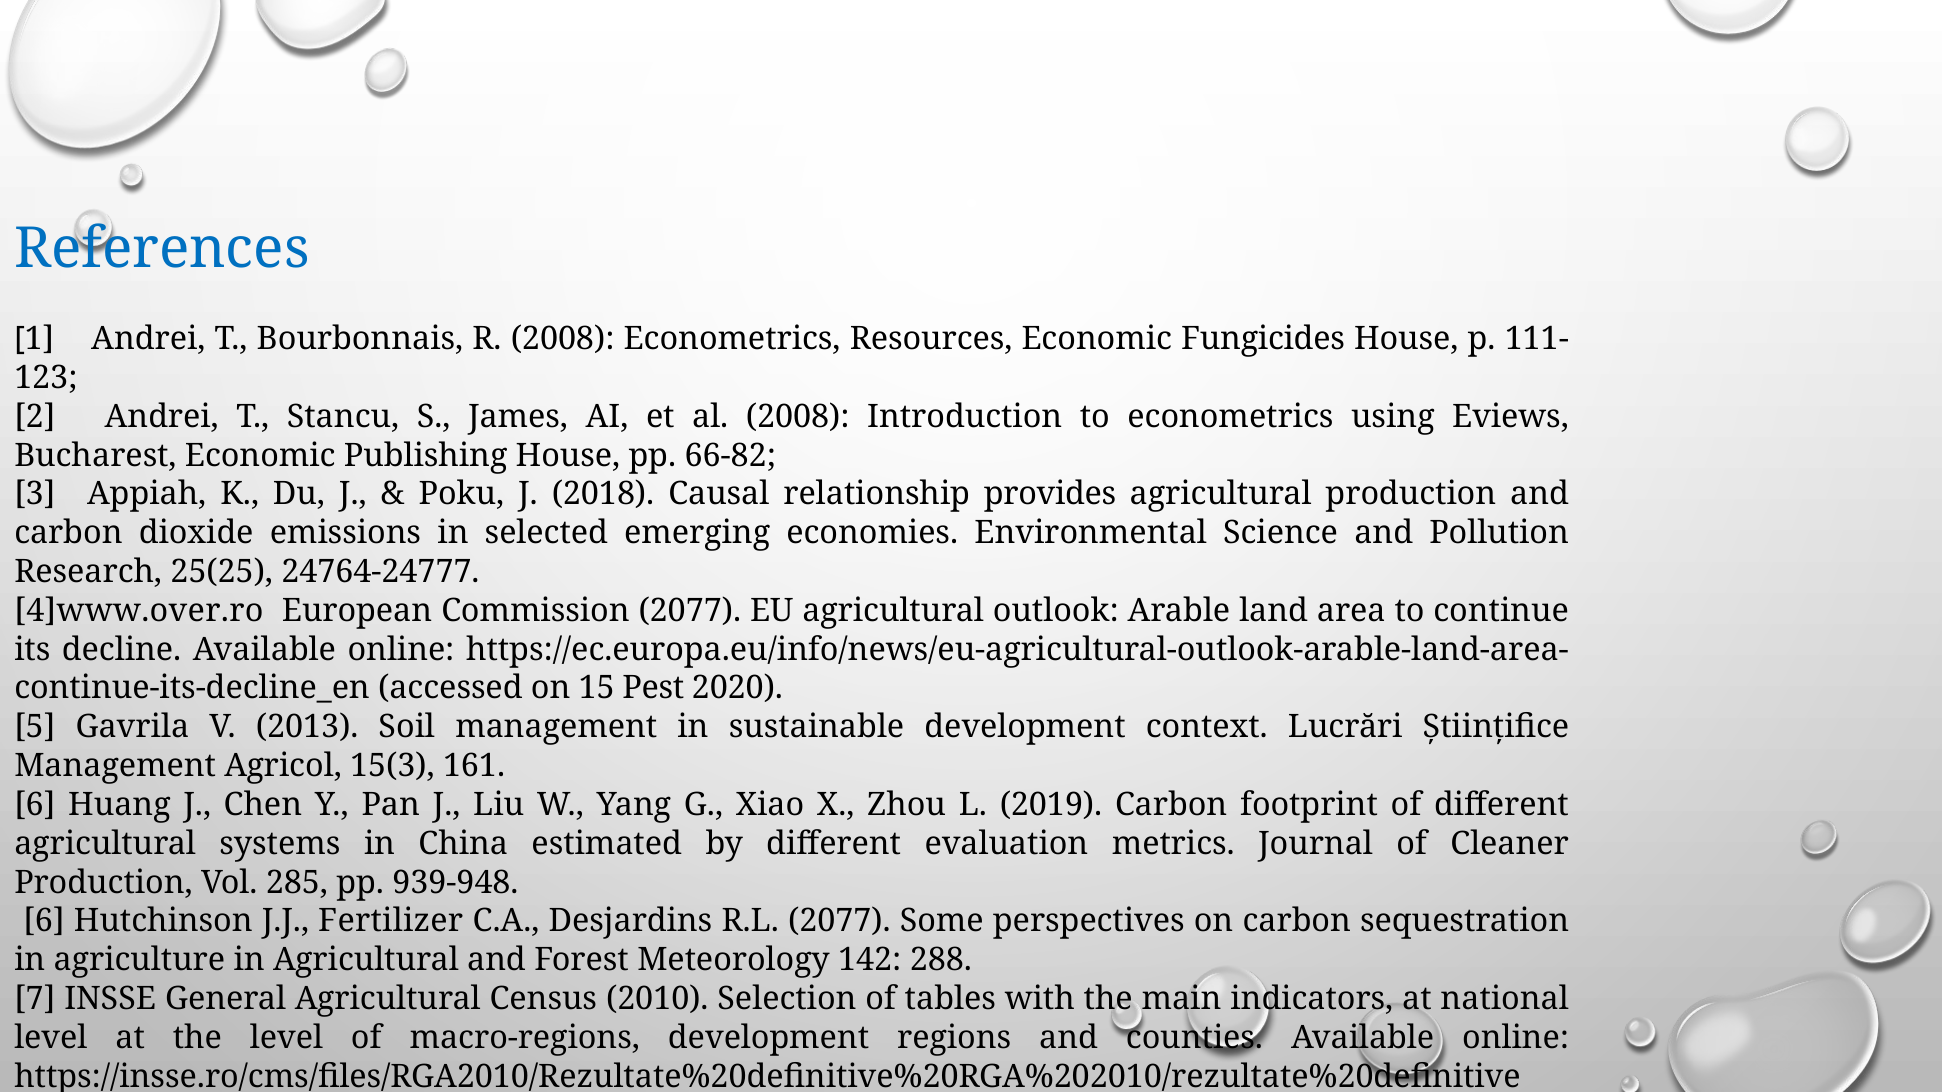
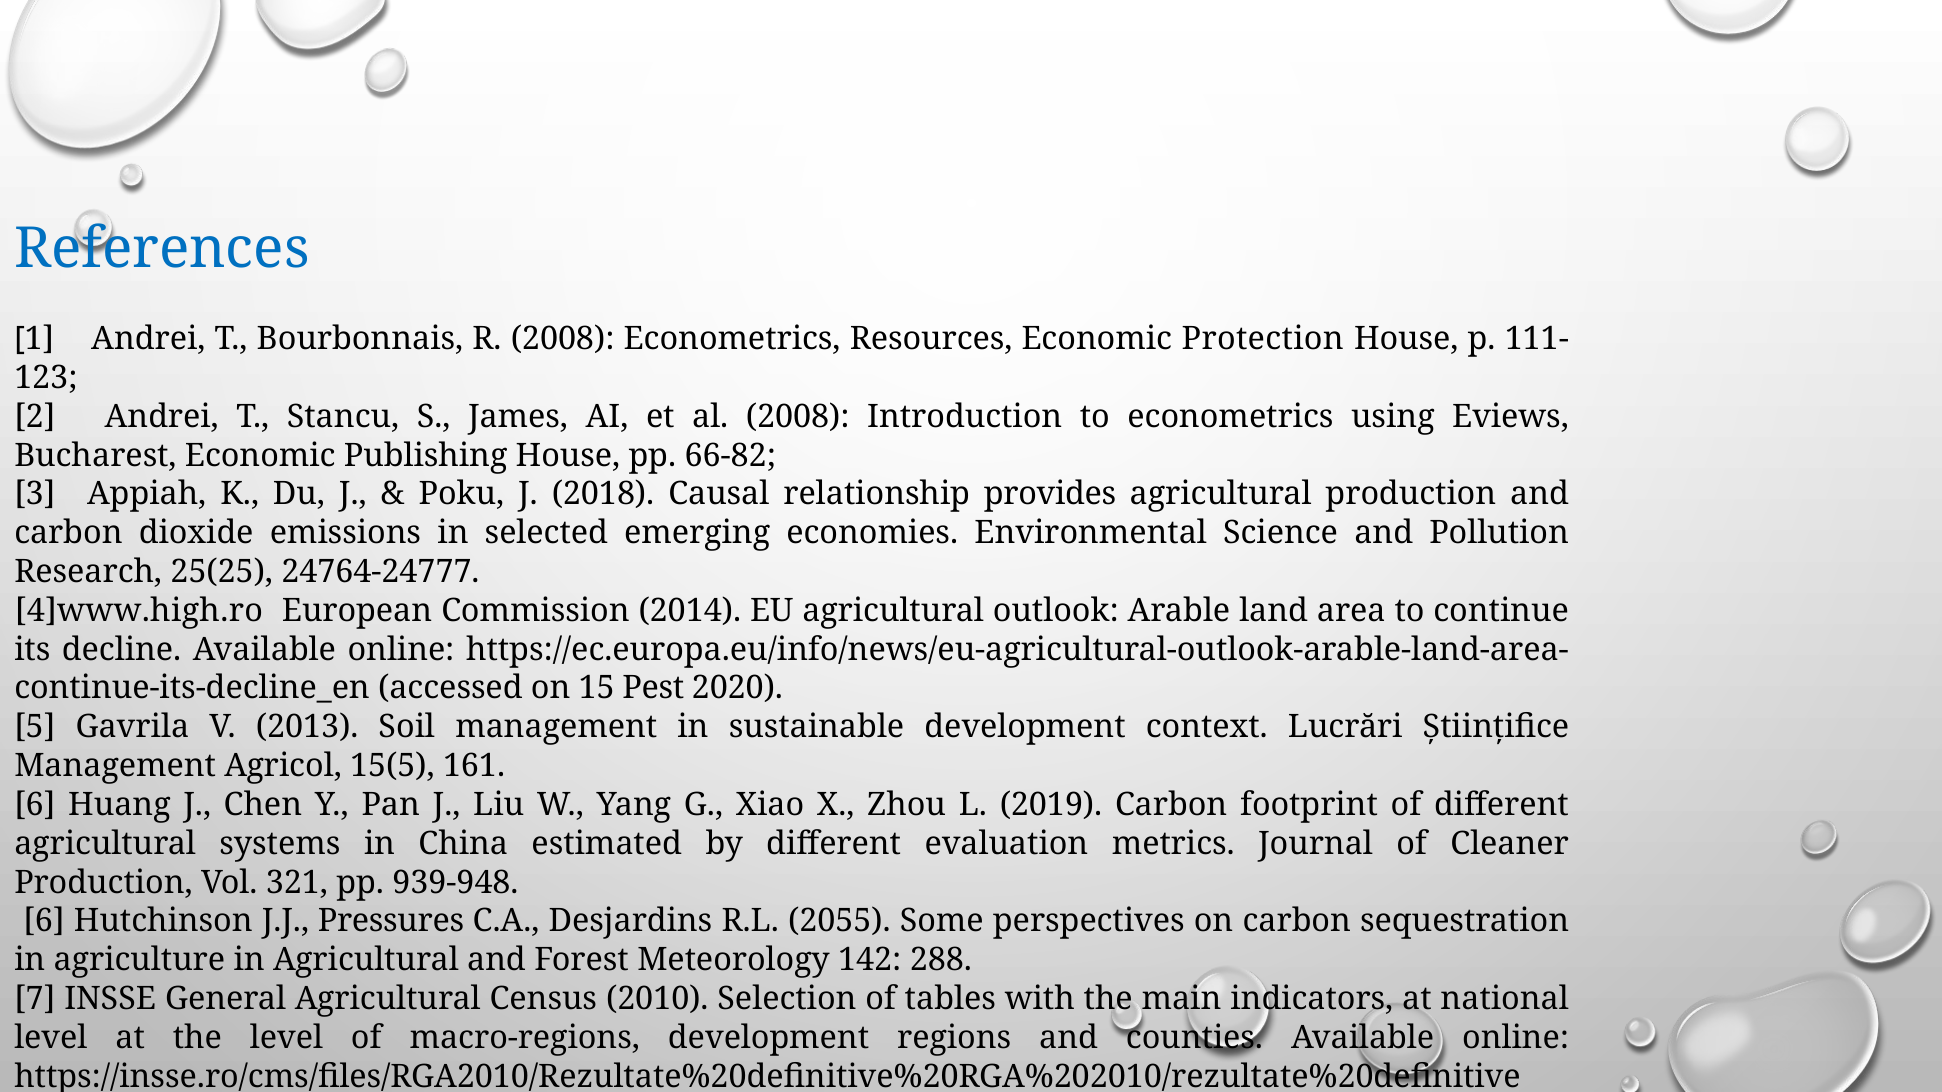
Fungicides: Fungicides -> Protection
4]www.over.ro: 4]www.over.ro -> 4]www.high.ro
Commission 2077: 2077 -> 2014
15(3: 15(3 -> 15(5
285: 285 -> 321
Fertilizer: Fertilizer -> Pressures
R.L 2077: 2077 -> 2055
